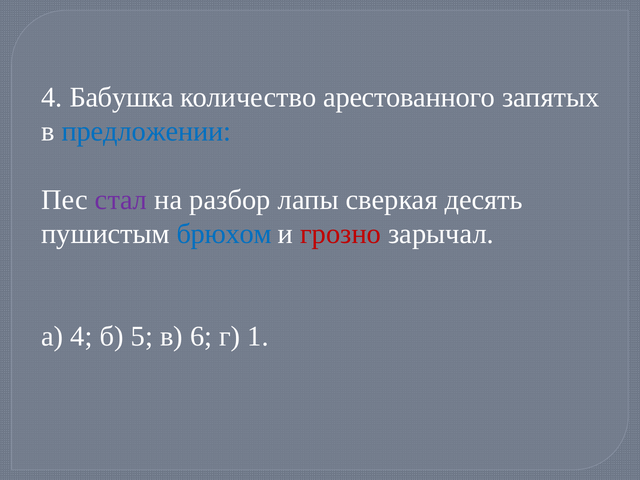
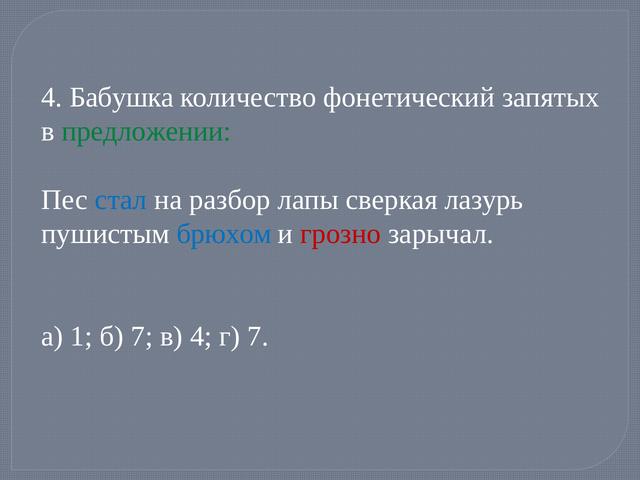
арестованного: арестованного -> фонетический
предложении colour: blue -> green
стал colour: purple -> blue
десять: десять -> лазурь
а 4: 4 -> 1
б 5: 5 -> 7
в 6: 6 -> 4
г 1: 1 -> 7
